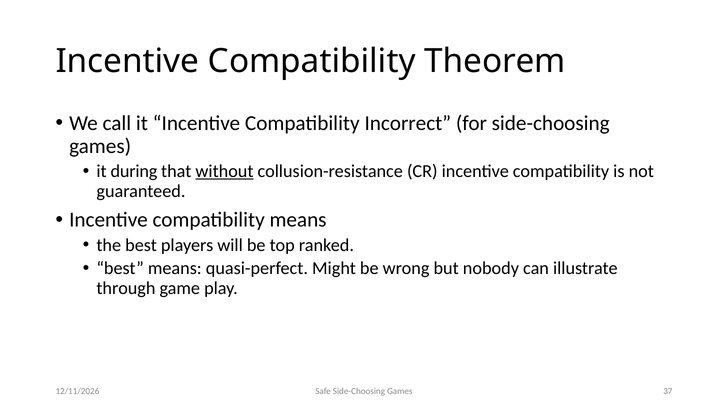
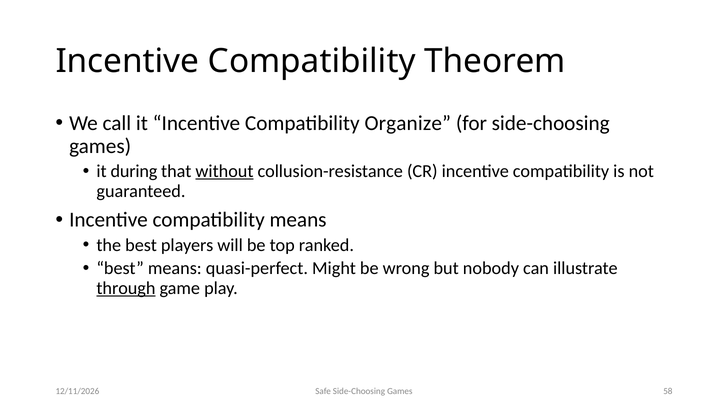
Incorrect: Incorrect -> Organize
through underline: none -> present
37: 37 -> 58
